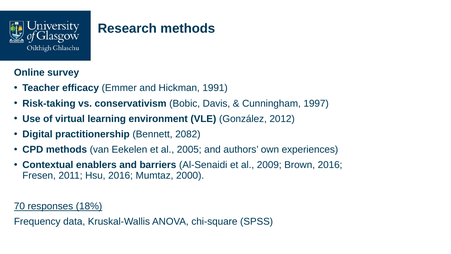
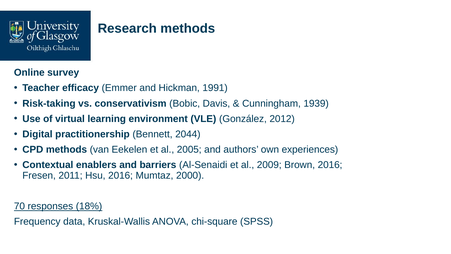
1997: 1997 -> 1939
2082: 2082 -> 2044
